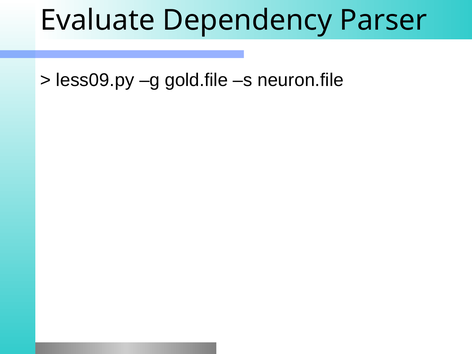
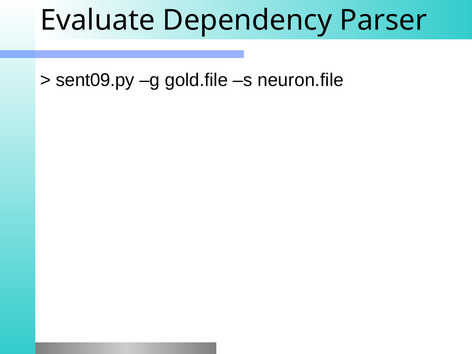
less09.py: less09.py -> sent09.py
